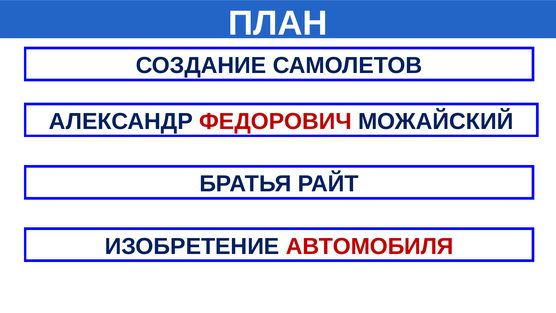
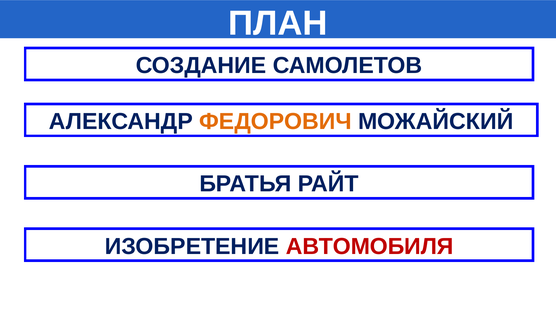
ФЕДОРОВИЧ colour: red -> orange
